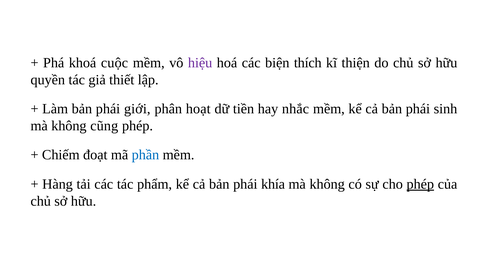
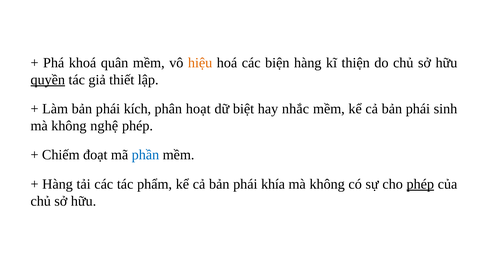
cuộc: cuộc -> quân
hiệu colour: purple -> orange
biện thích: thích -> hàng
quyền underline: none -> present
giới: giới -> kích
tiền: tiền -> biệt
cũng: cũng -> nghệ
